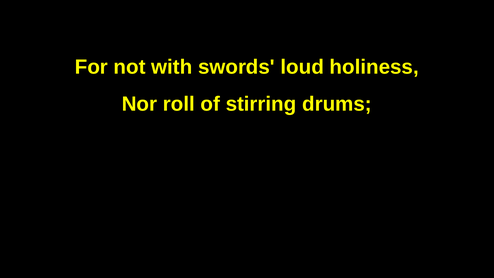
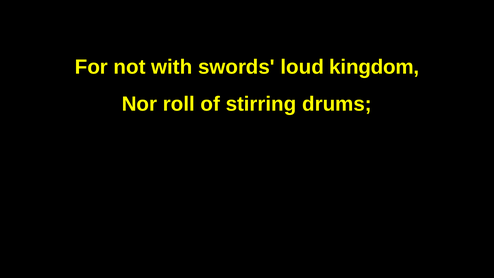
holiness: holiness -> kingdom
